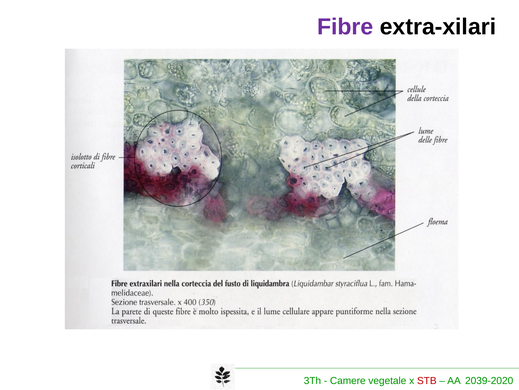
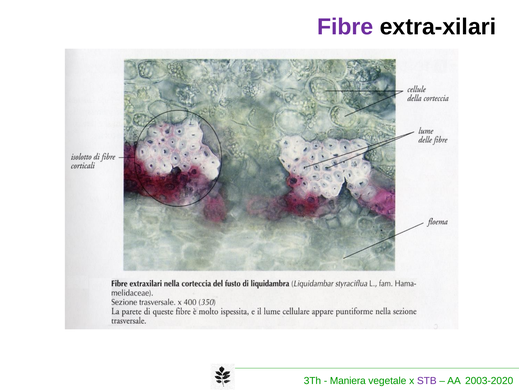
Camere: Camere -> Maniera
STB colour: red -> purple
2039-2020: 2039-2020 -> 2003-2020
